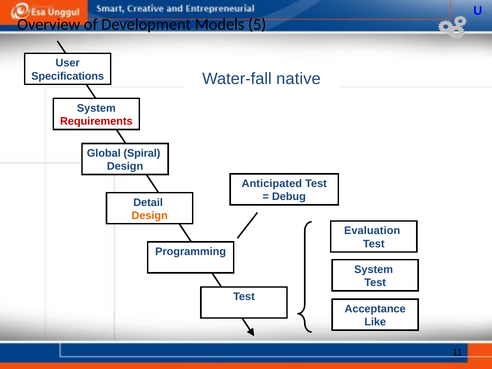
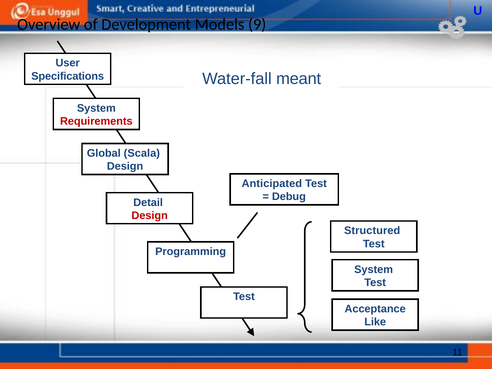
5: 5 -> 9
native: native -> meant
Spiral: Spiral -> Scala
Design at (150, 216) colour: orange -> red
Evaluation: Evaluation -> Structured
